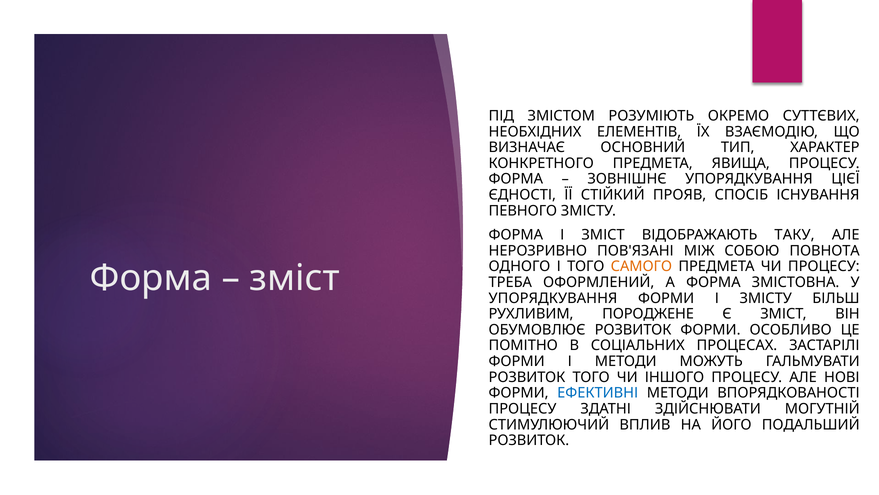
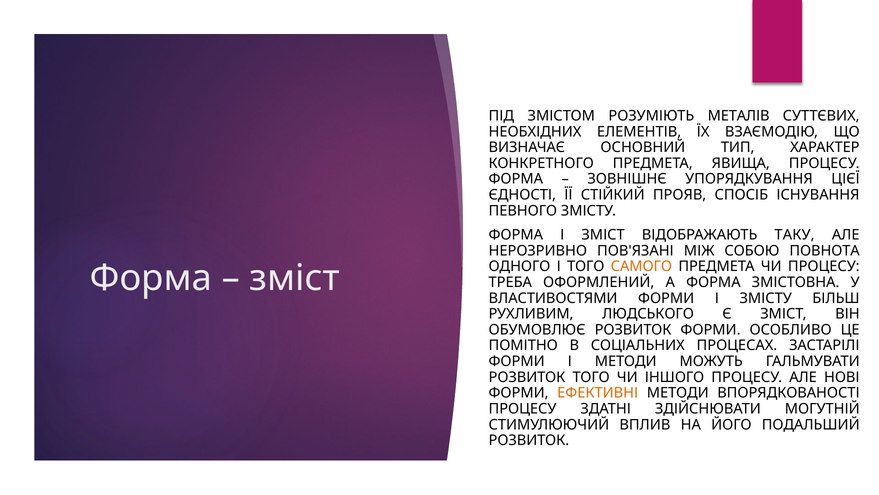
ОКРЕМО: ОКРЕМО -> МЕТАЛІВ
УПОРЯДКУВАННЯ at (553, 298): УПОРЯДКУВАННЯ -> ВЛАСТИВОСТЯМИ
ПОРОДЖЕНЕ: ПОРОДЖЕНЕ -> ЛЮДСЬКОГО
ЕФЕКТИВНІ colour: blue -> orange
